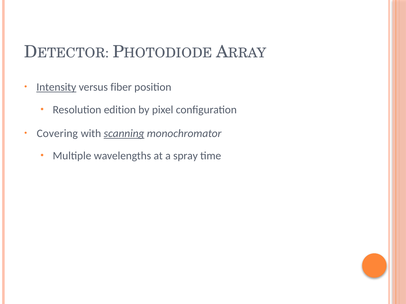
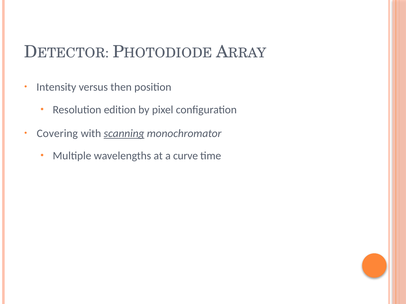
Intensity underline: present -> none
fiber: fiber -> then
spray: spray -> curve
